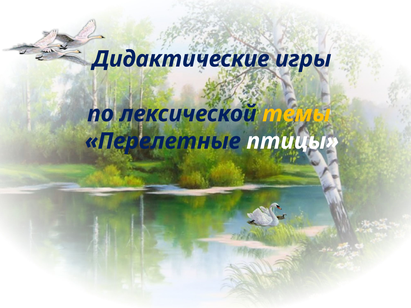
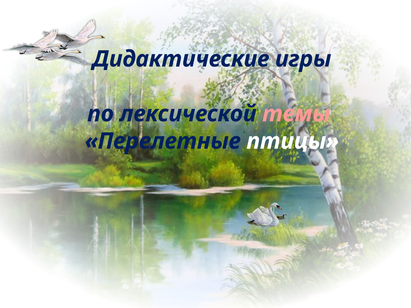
темы colour: yellow -> pink
